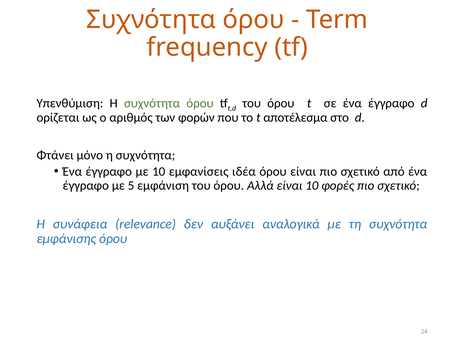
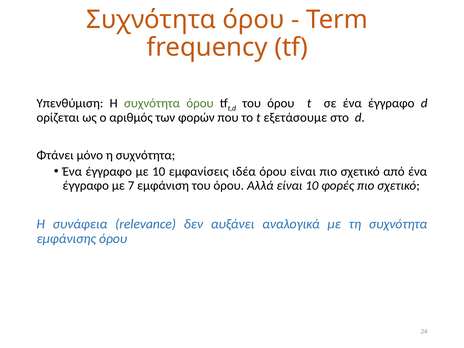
αποτέλεσμα: αποτέλεσμα -> εξετάσουμε
5: 5 -> 7
